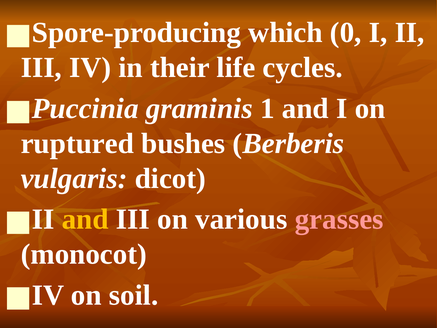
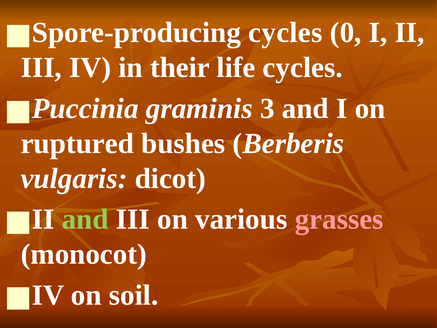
Spore-producing which: which -> cycles
1: 1 -> 3
and at (85, 219) colour: yellow -> light green
